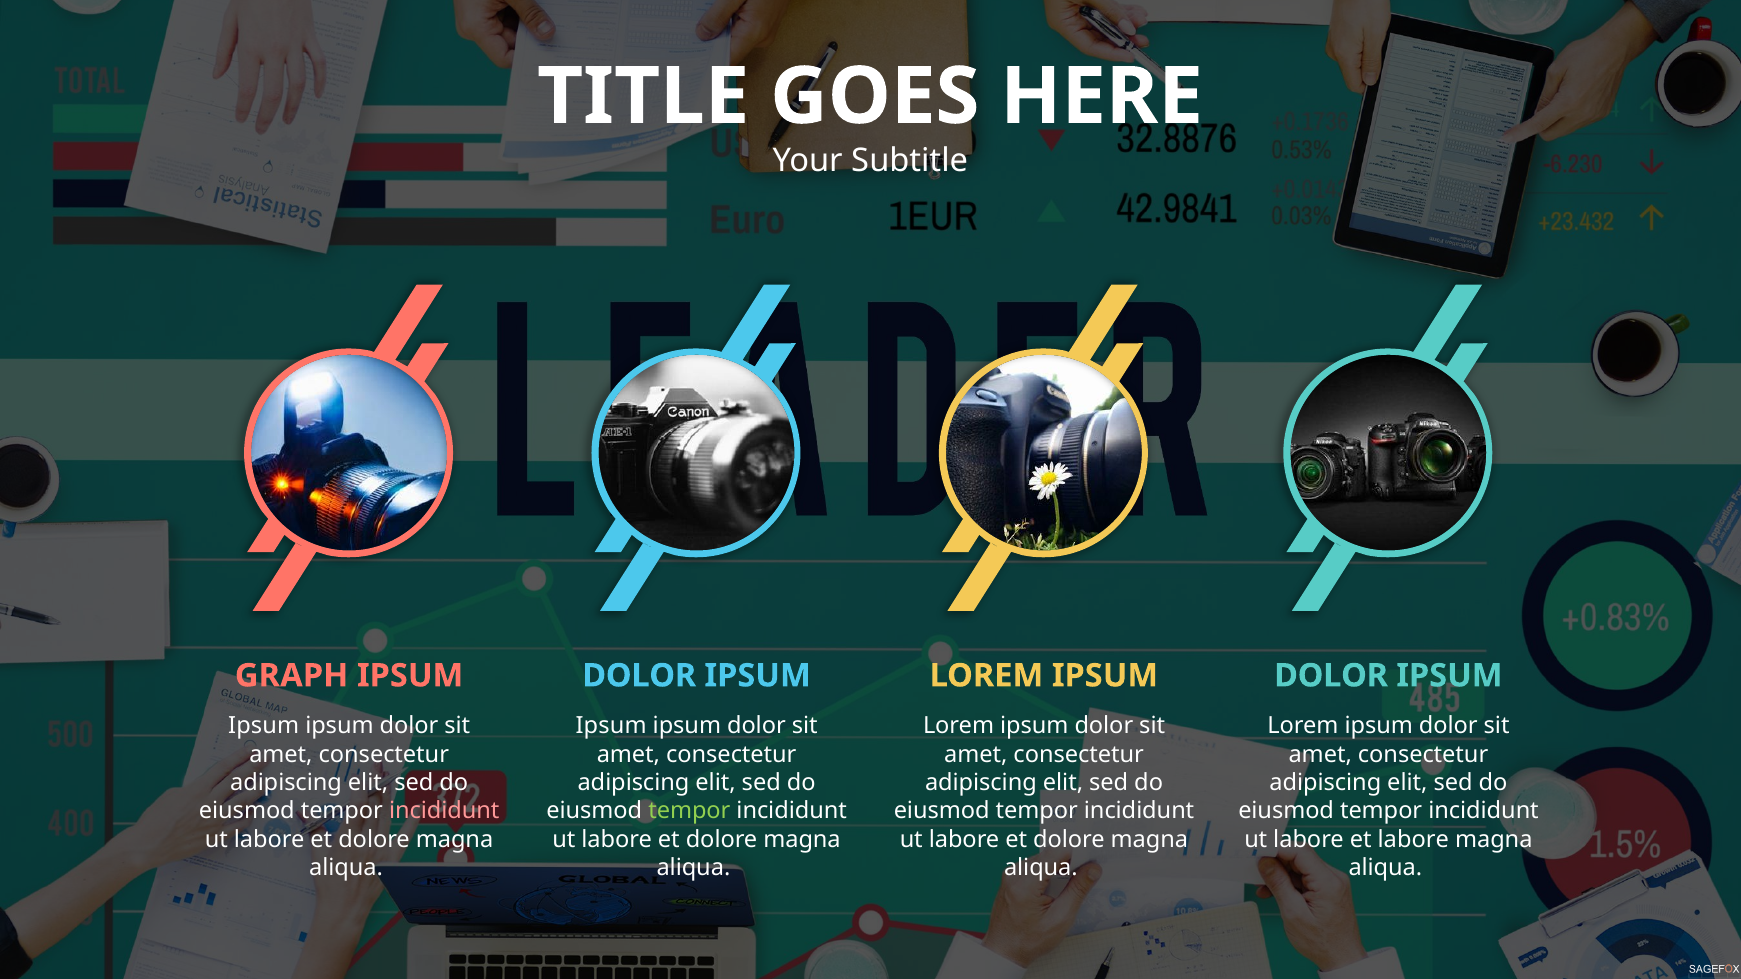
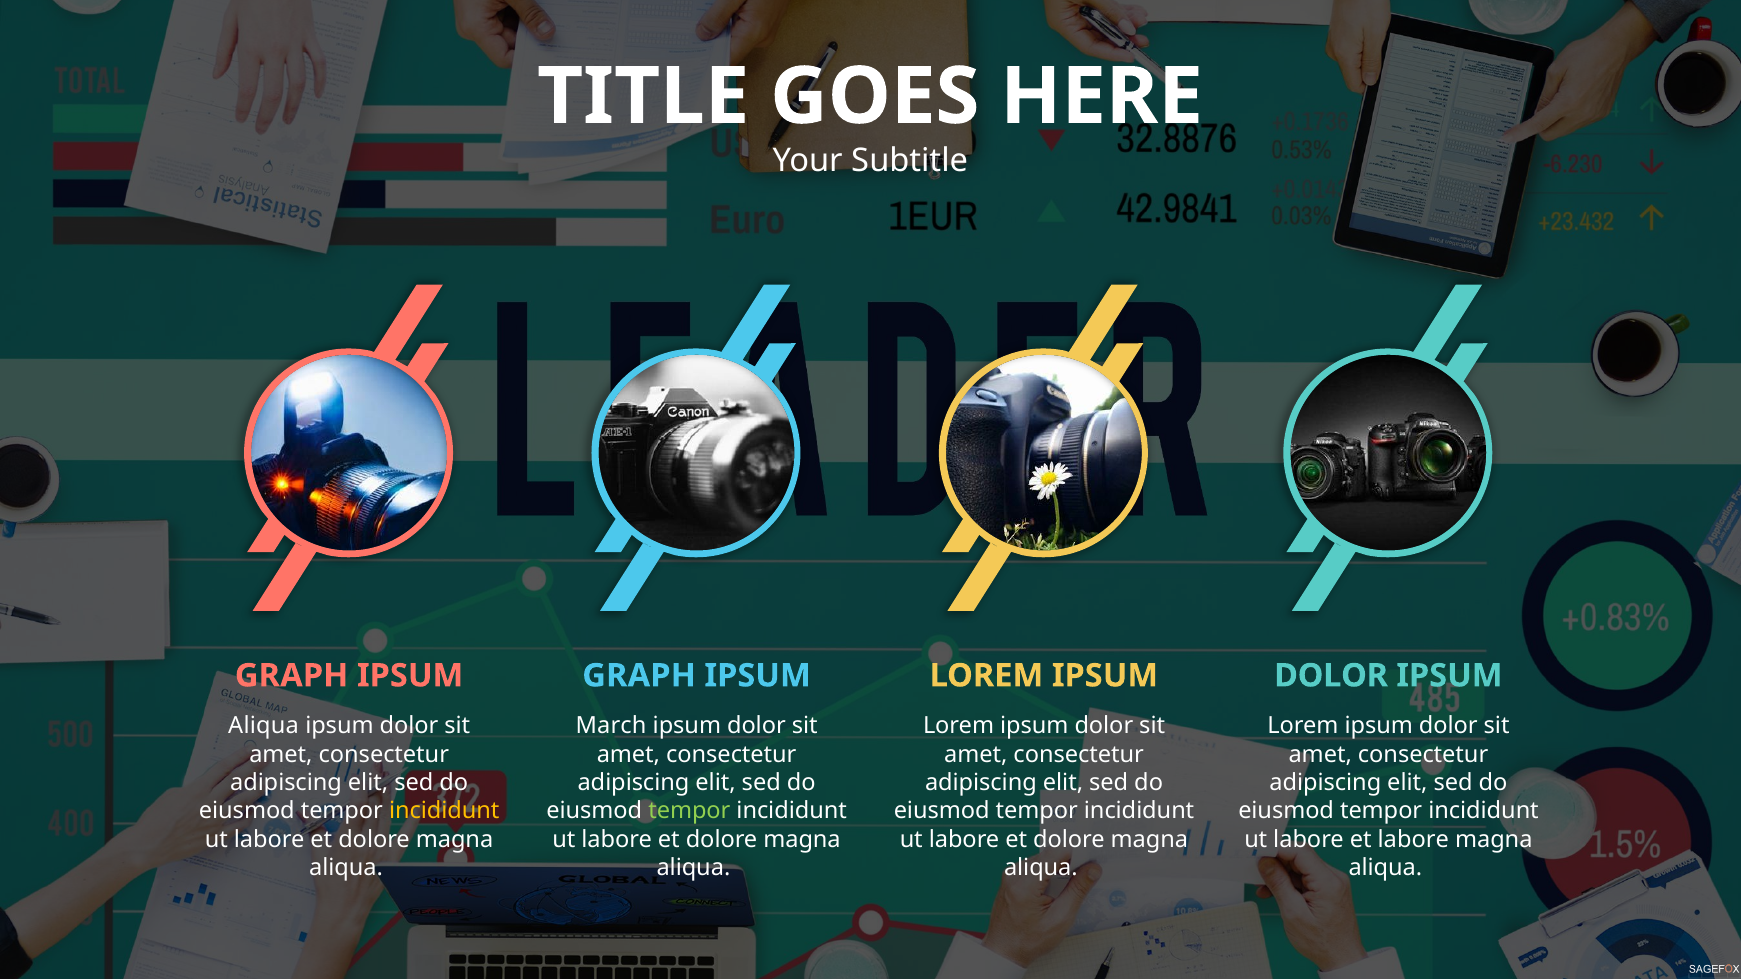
DOLOR at (639, 676): DOLOR -> GRAPH
Ipsum at (264, 726): Ipsum -> Aliqua
Ipsum at (611, 726): Ipsum -> March
incididunt at (444, 811) colour: pink -> yellow
